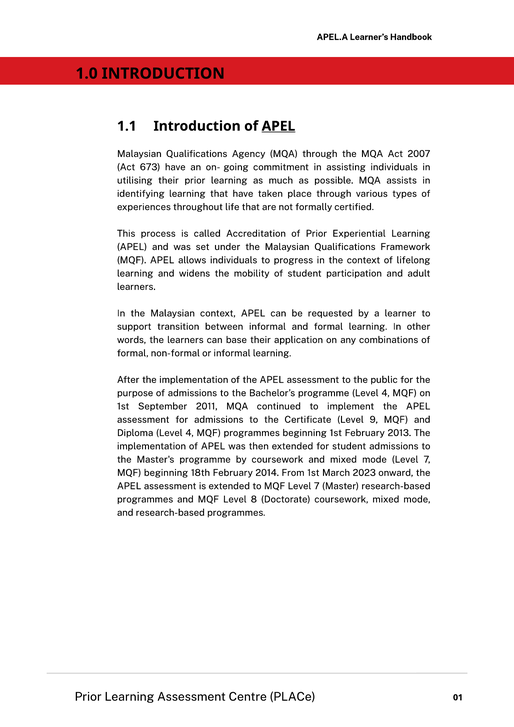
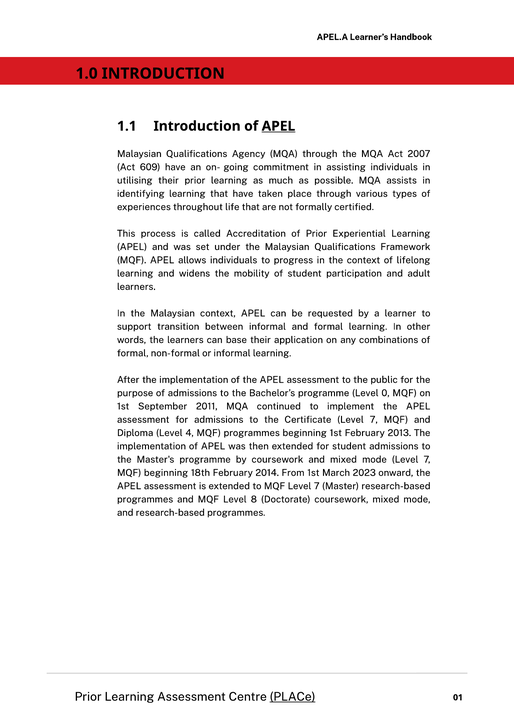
673: 673 -> 609
programme Level 4: 4 -> 0
Certificate Level 9: 9 -> 7
PLACe at (293, 697) underline: none -> present
